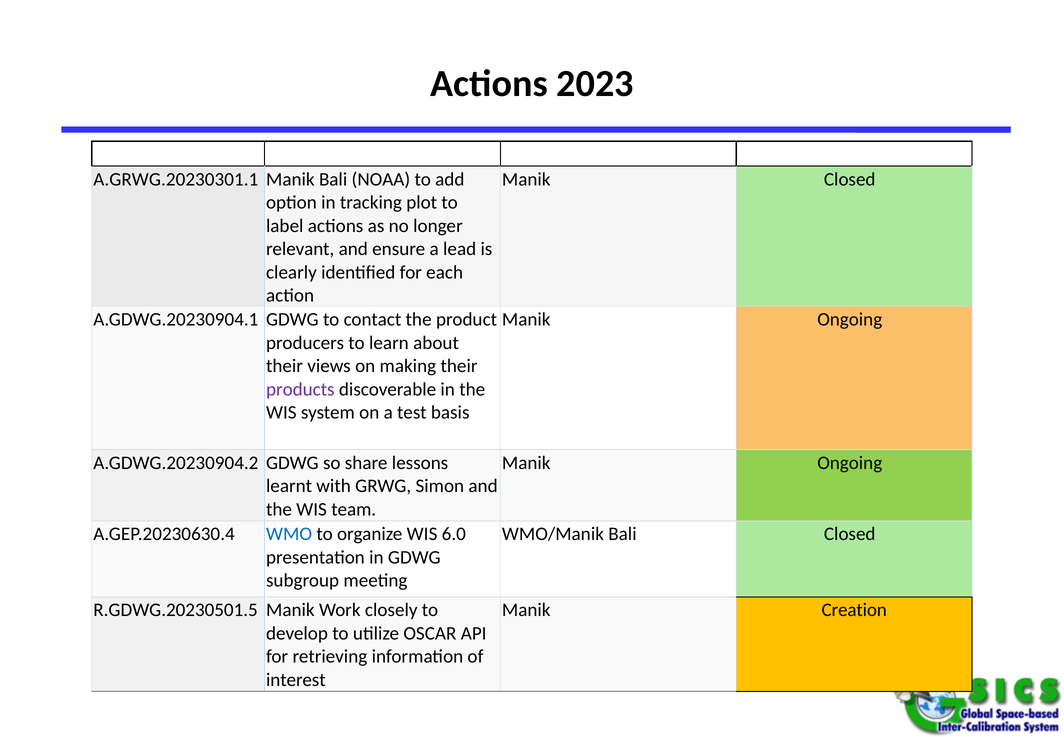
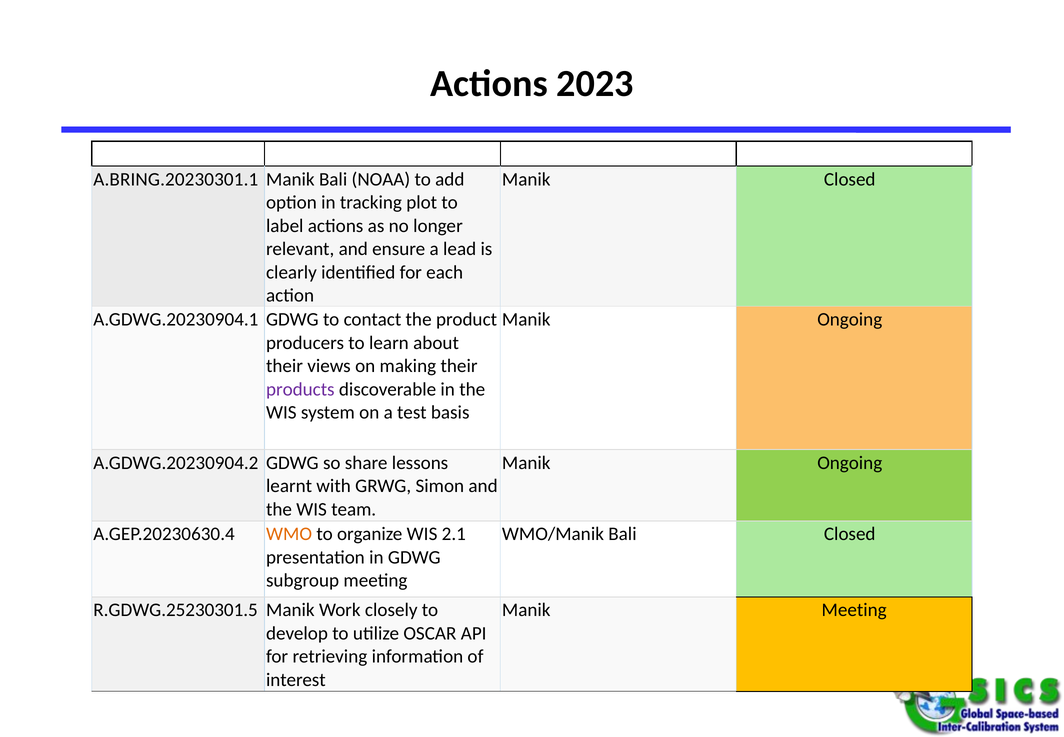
A.GRWG.20230301.1: A.GRWG.20230301.1 -> A.BRING.20230301.1
WMO colour: blue -> orange
6.0: 6.0 -> 2.1
R.GDWG.20230501.5: R.GDWG.20230501.5 -> R.GDWG.25230301.5
Manik Creation: Creation -> Meeting
